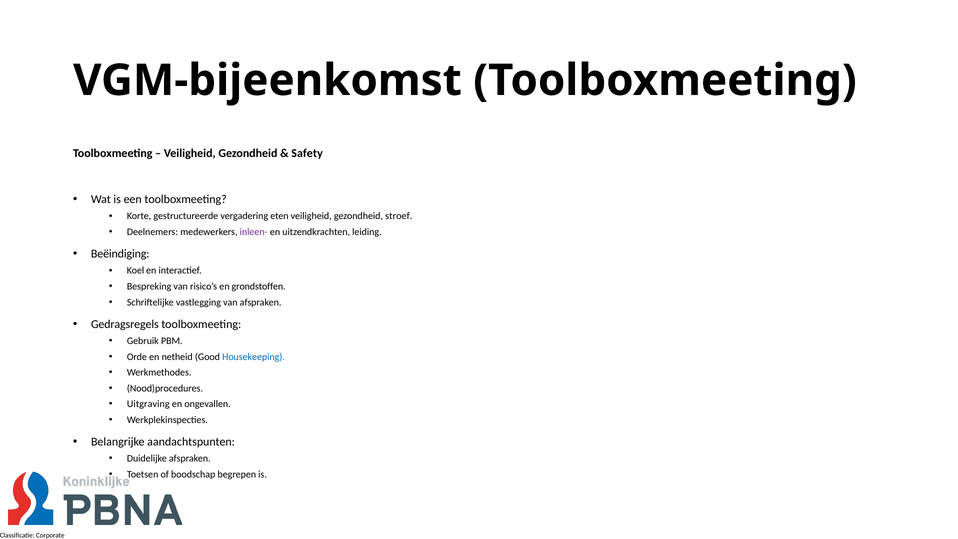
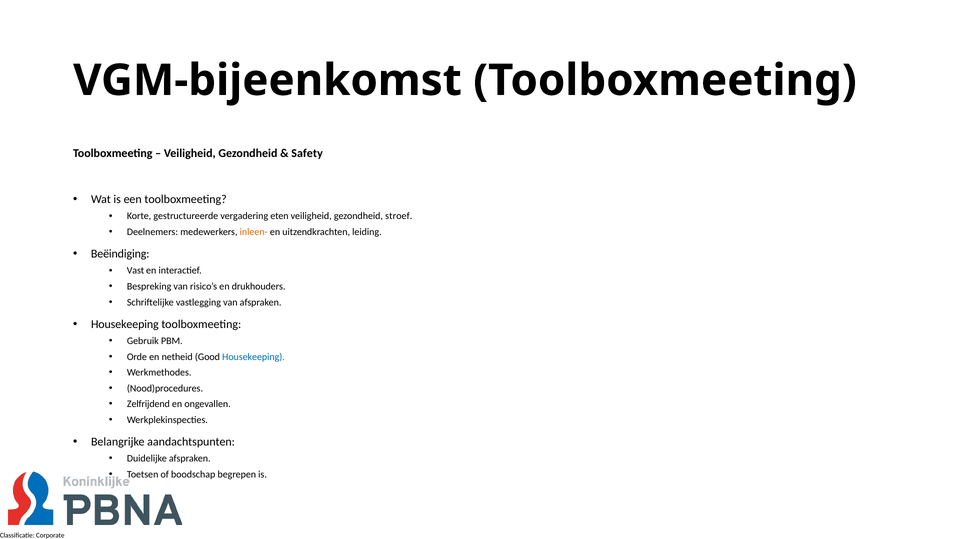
inleen- colour: purple -> orange
Koel: Koel -> Vast
grondstoffen: grondstoffen -> drukhouders
Gedragsregels at (125, 324): Gedragsregels -> Housekeeping
Uitgraving: Uitgraving -> Zelfrijdend
